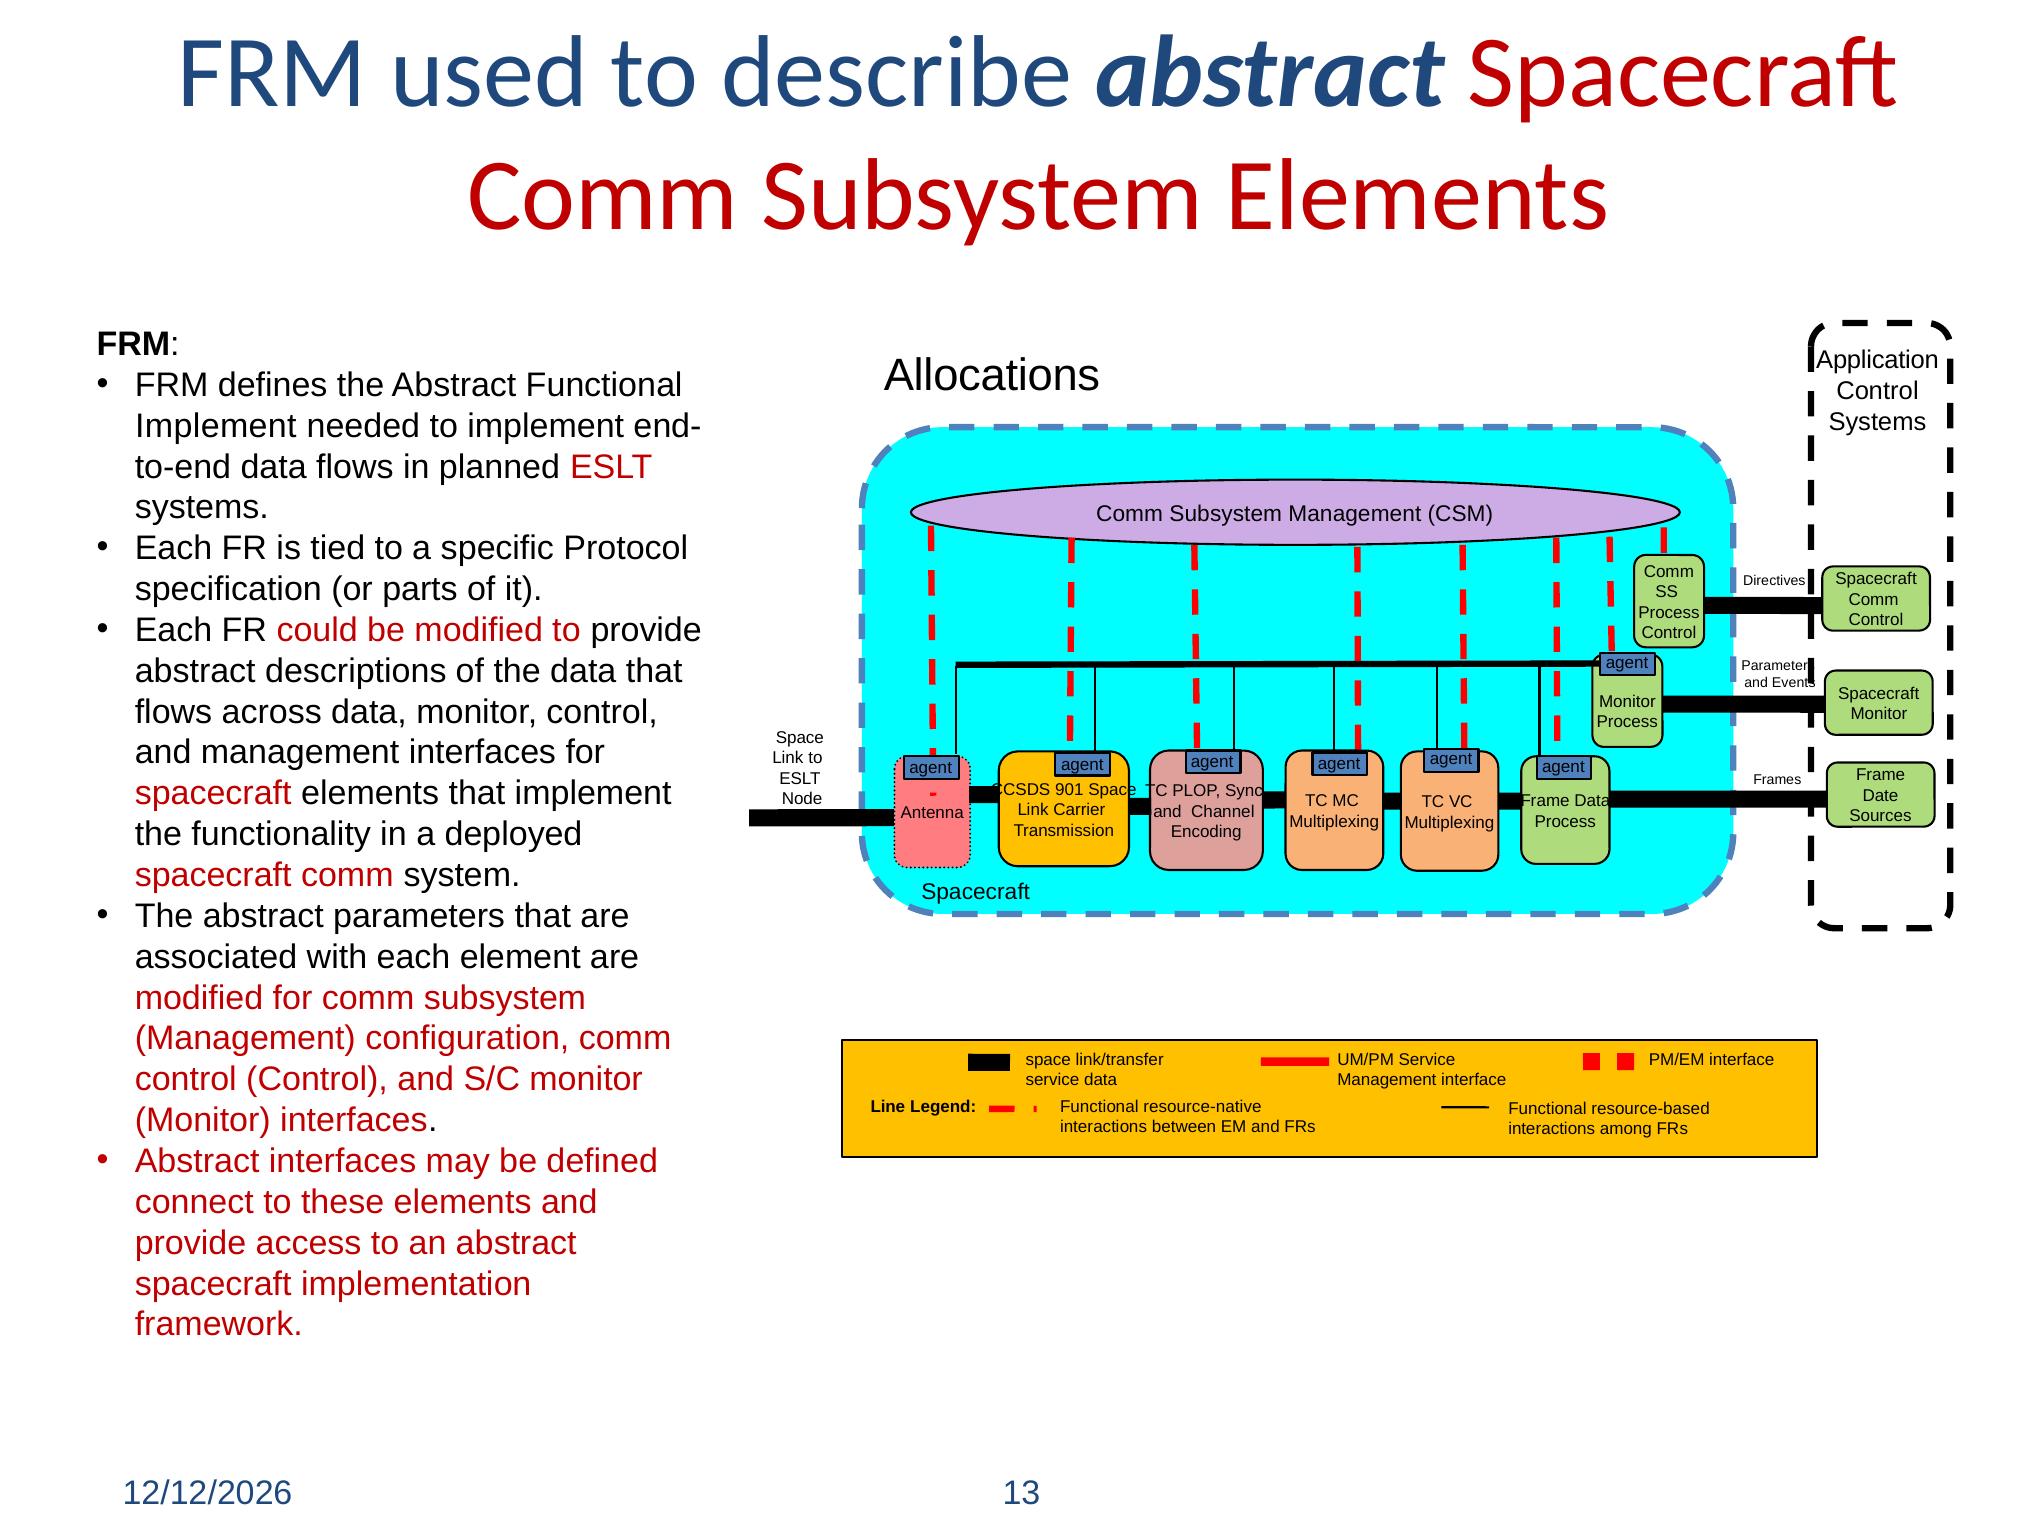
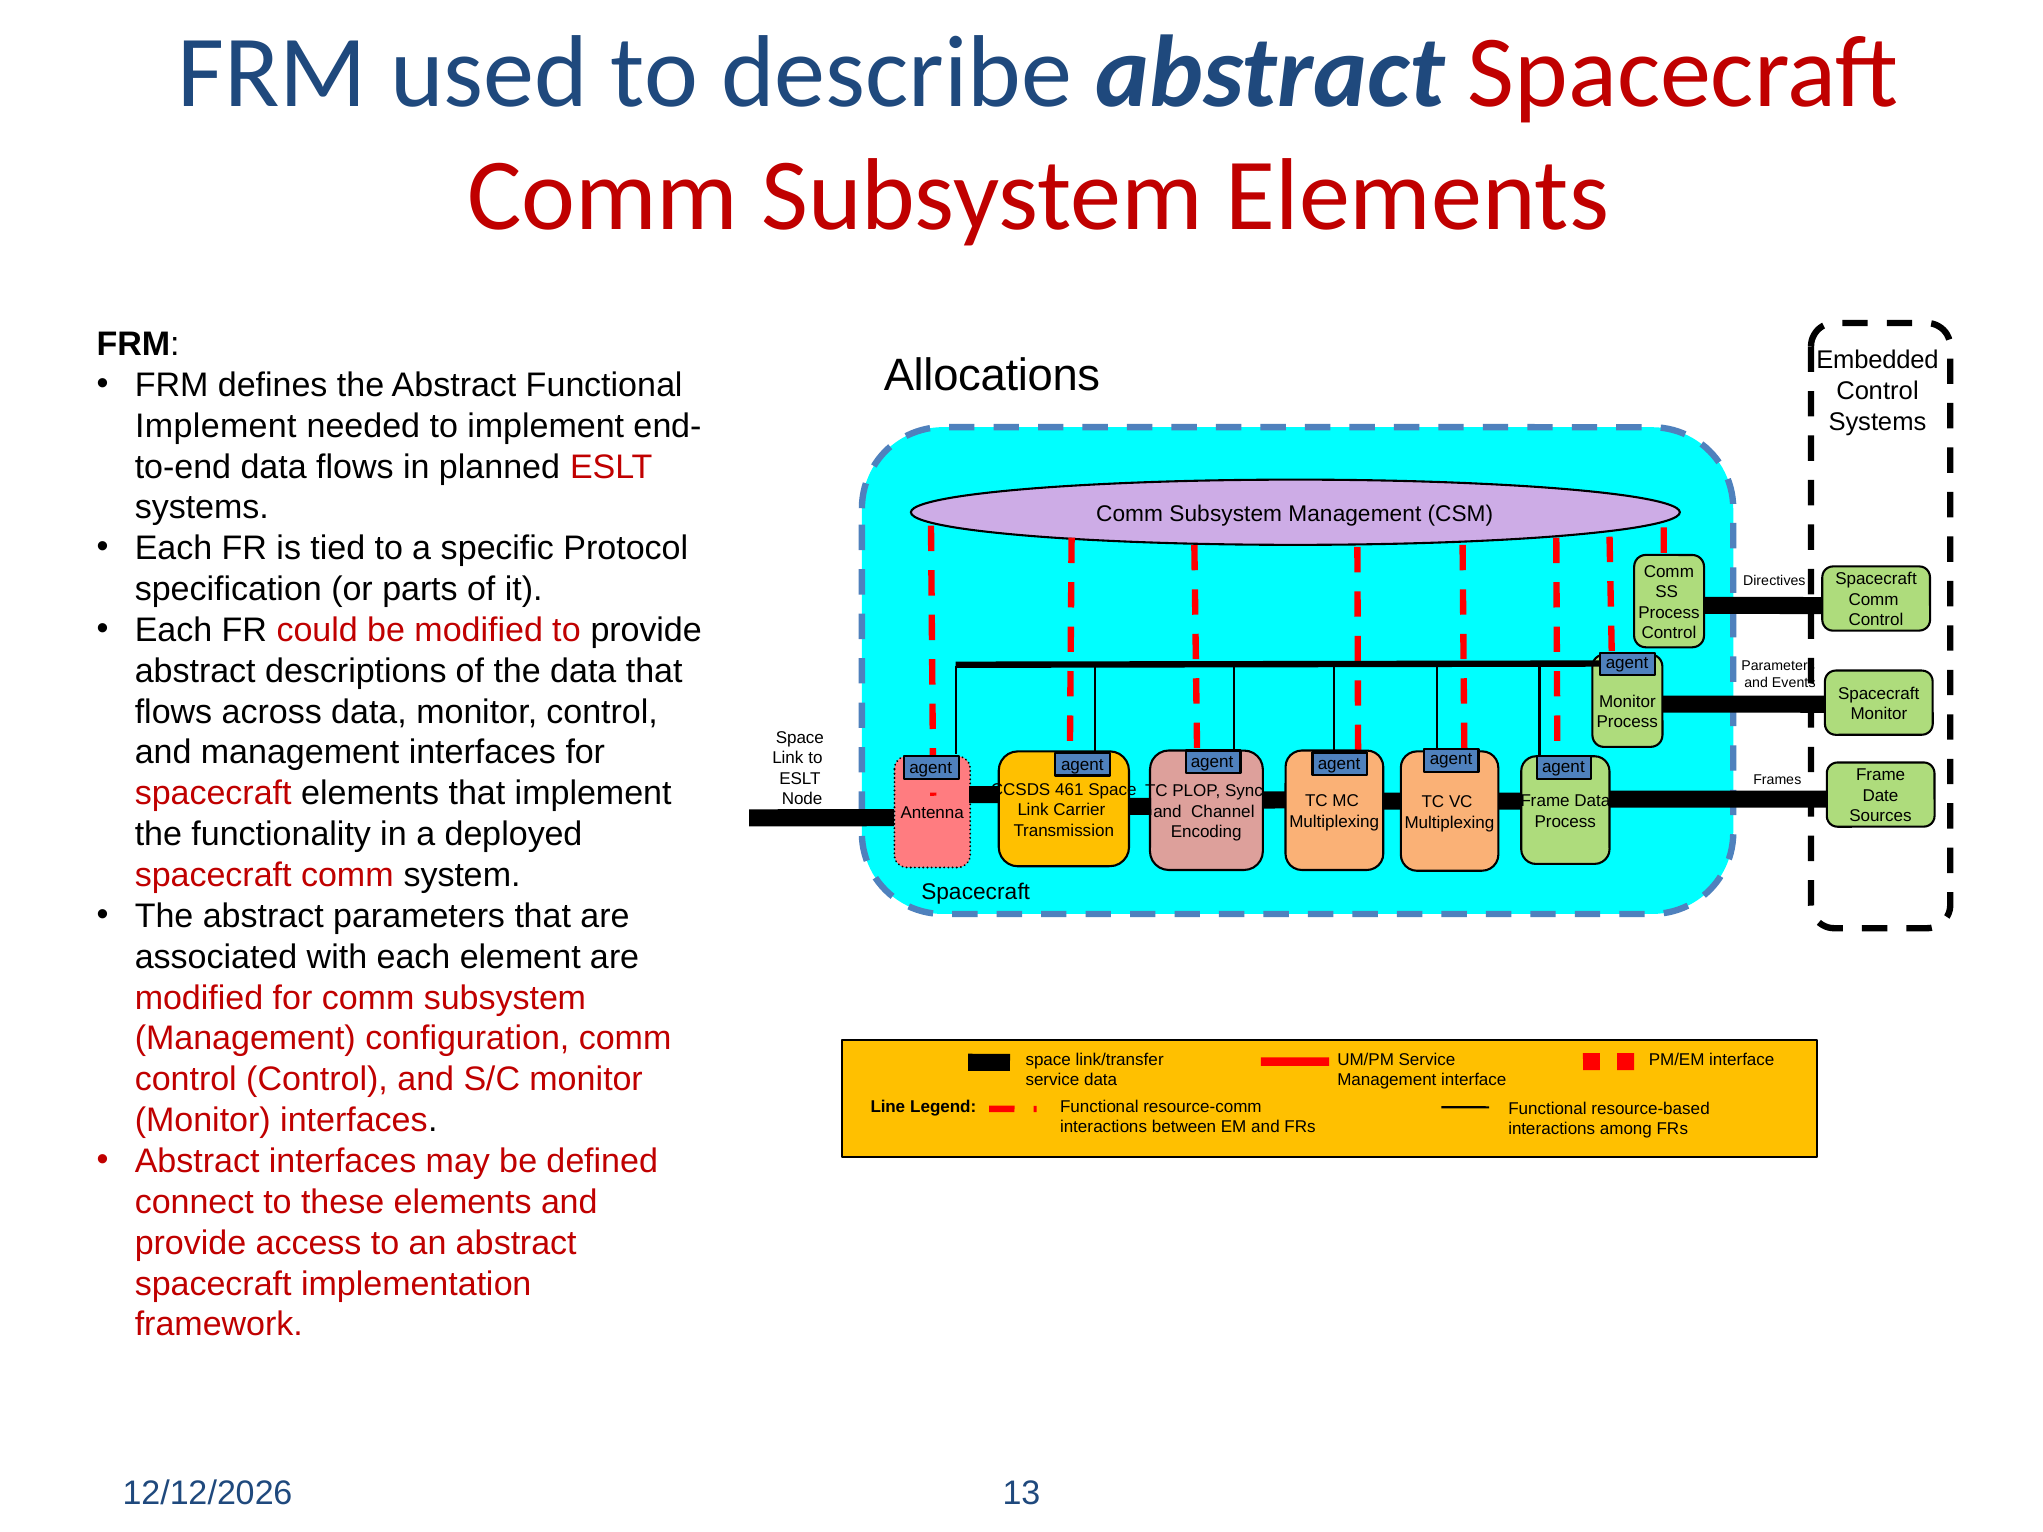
Application: Application -> Embedded
901: 901 -> 461
resource-native: resource-native -> resource-comm
